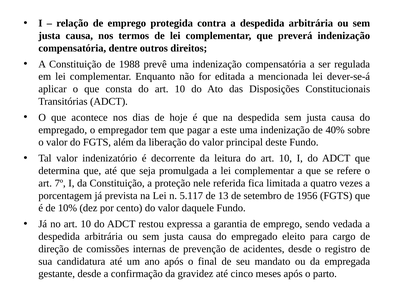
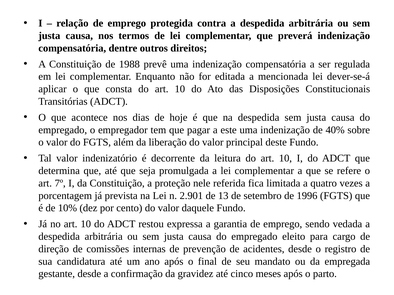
5.117: 5.117 -> 2.901
1956: 1956 -> 1996
